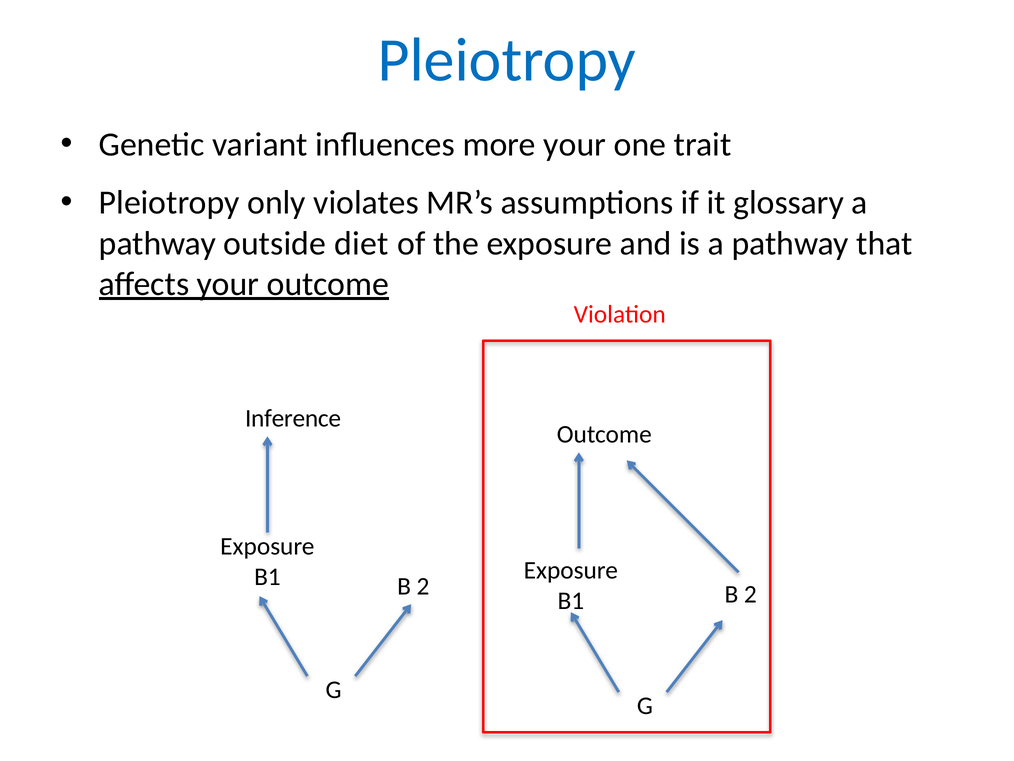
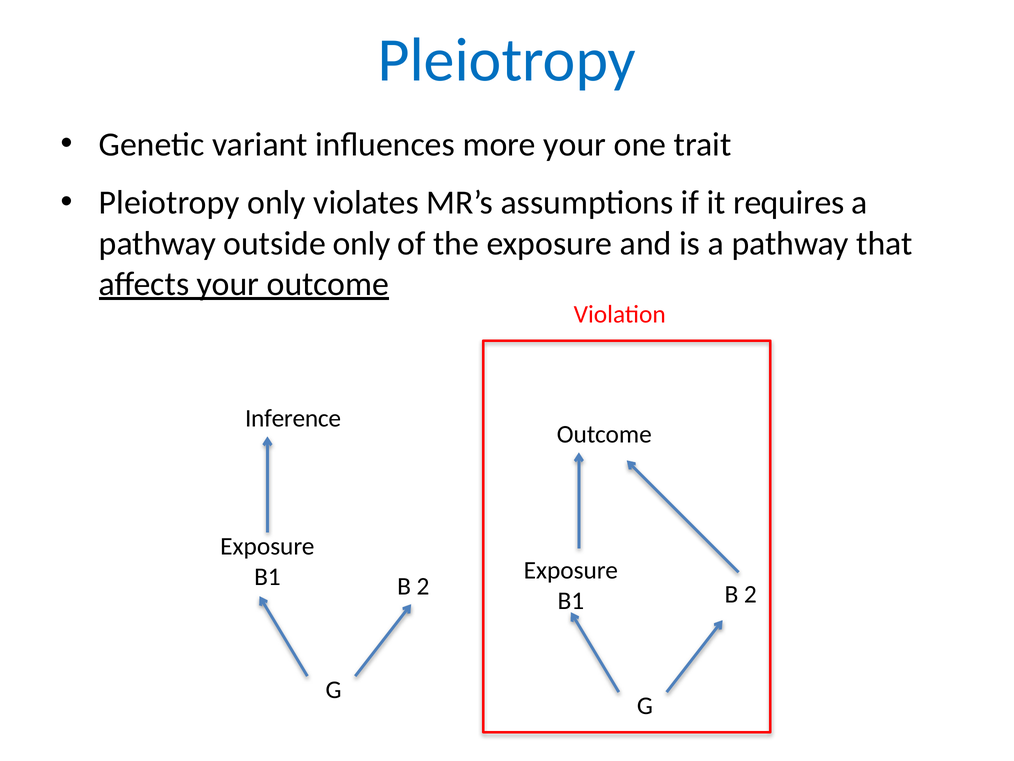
glossary: glossary -> requires
outside diet: diet -> only
